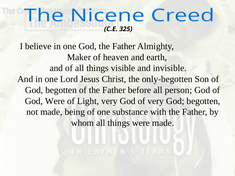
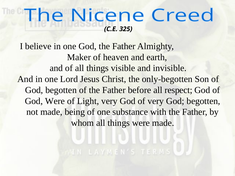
person: person -> respect
